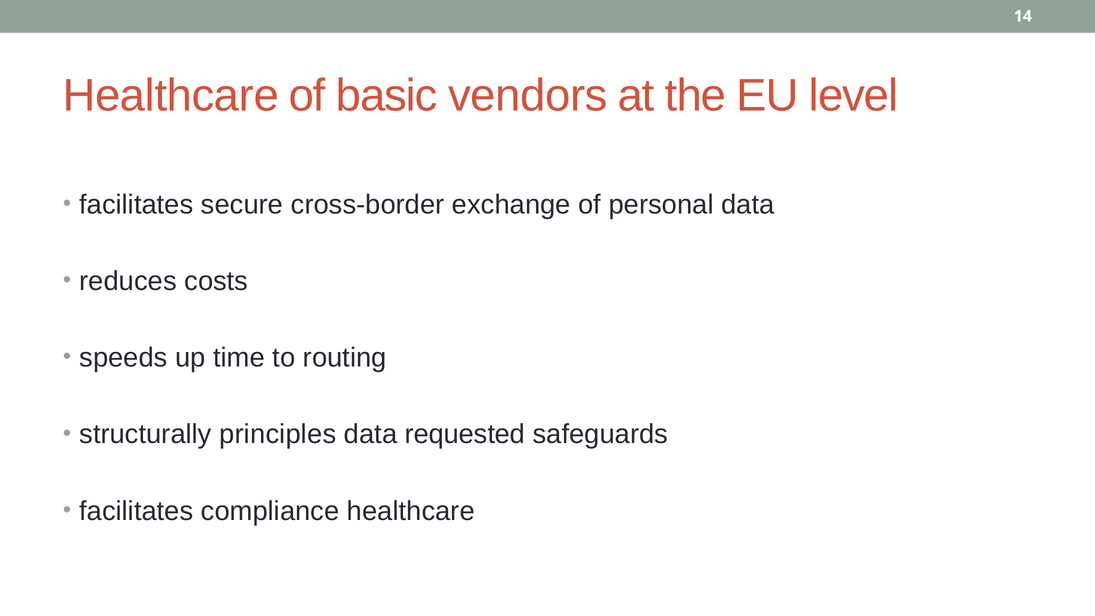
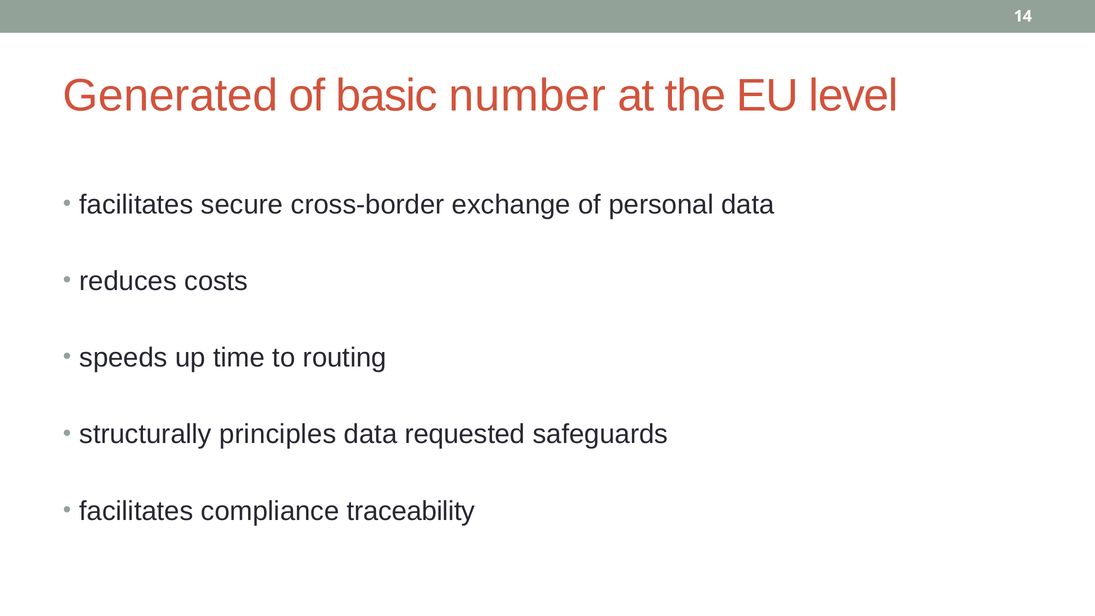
Healthcare at (171, 96): Healthcare -> Generated
vendors: vendors -> number
compliance healthcare: healthcare -> traceability
